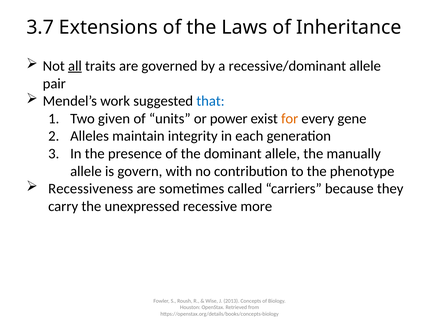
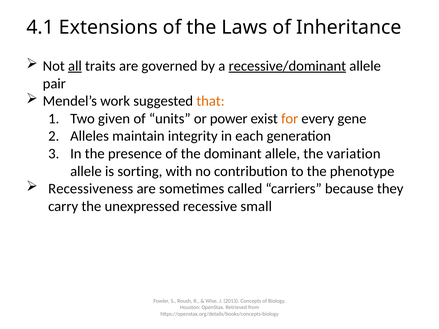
3.7: 3.7 -> 4.1
recessive/dominant underline: none -> present
that colour: blue -> orange
manually: manually -> variation
govern: govern -> sorting
more: more -> small
